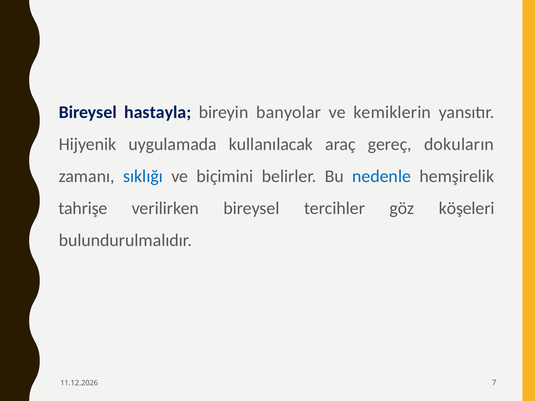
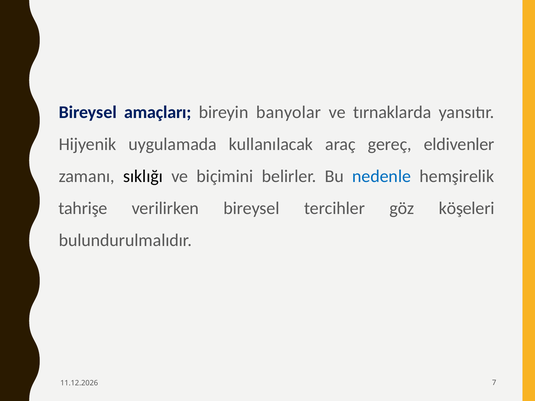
hastayla: hastayla -> amaçları
kemiklerin: kemiklerin -> tırnaklarda
dokuların: dokuların -> eldivenler
sıklığı colour: blue -> black
